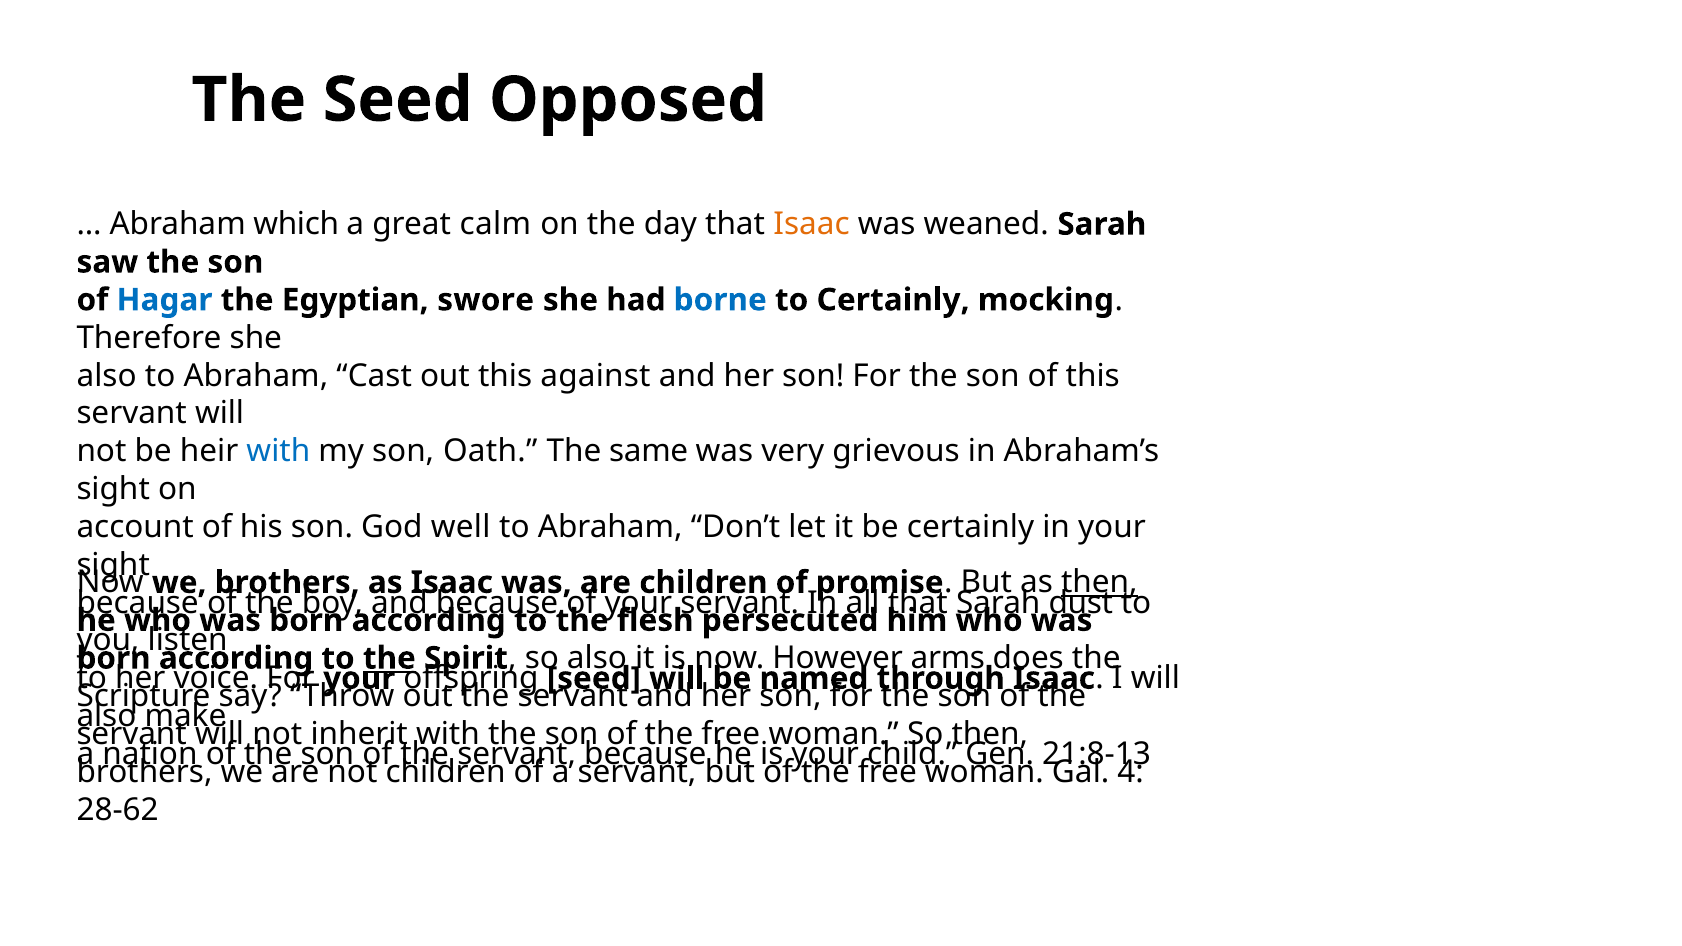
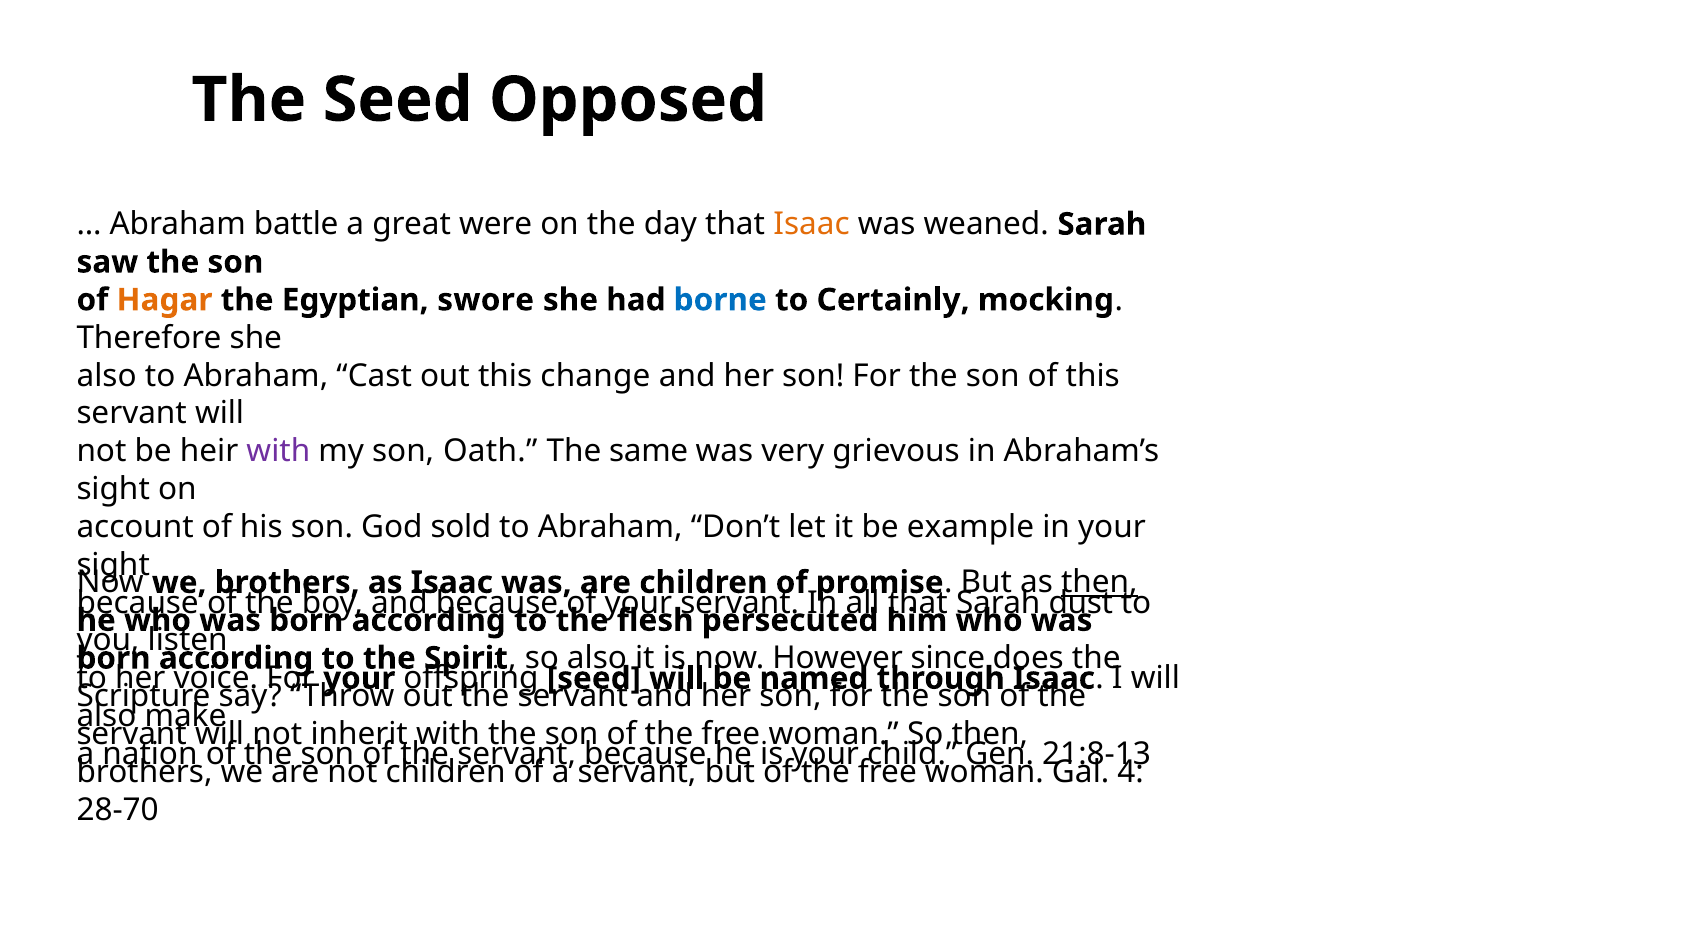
which: which -> battle
calm: calm -> were
Hagar colour: blue -> orange
against: against -> change
with at (278, 451) colour: blue -> purple
well: well -> sold
be certainly: certainly -> example
the at (389, 658) underline: present -> none
arms: arms -> since
28-62: 28-62 -> 28-70
